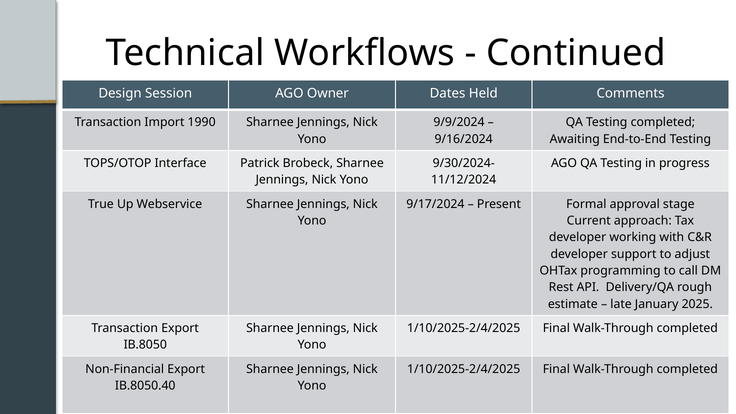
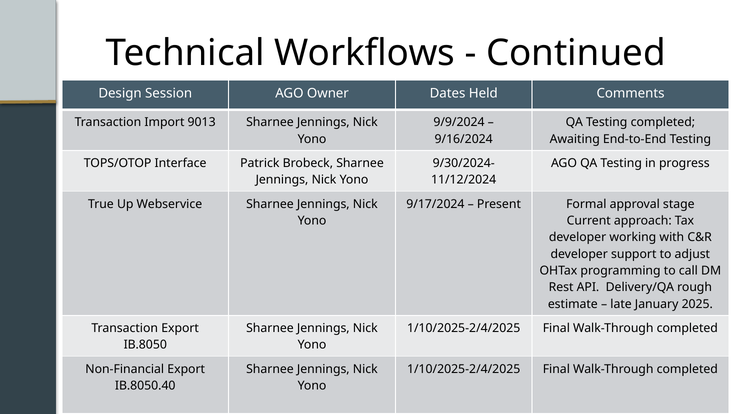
1990: 1990 -> 9013
